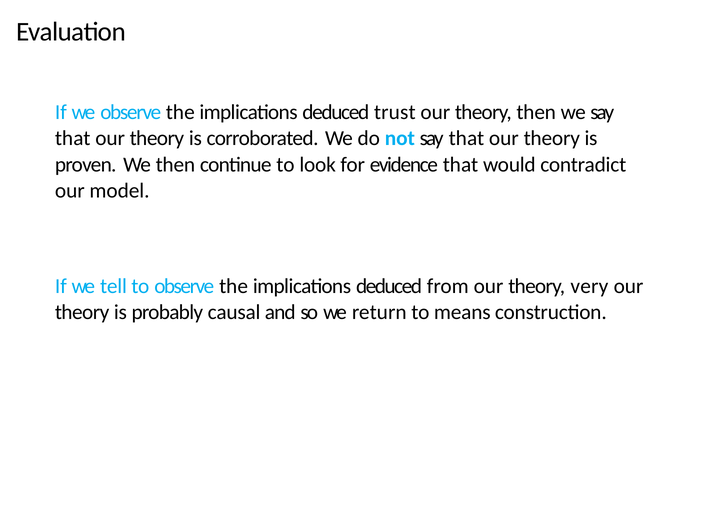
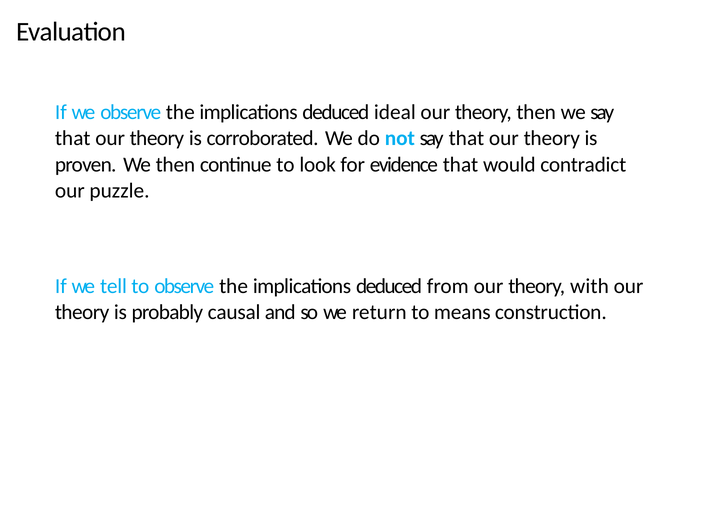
trust: trust -> ideal
model: model -> puzzle
very: very -> with
